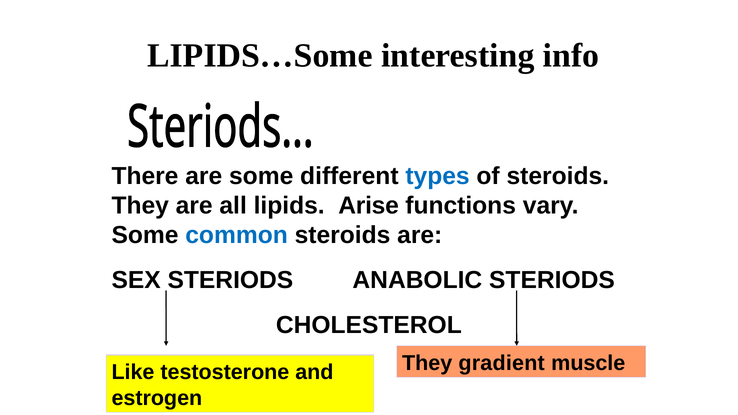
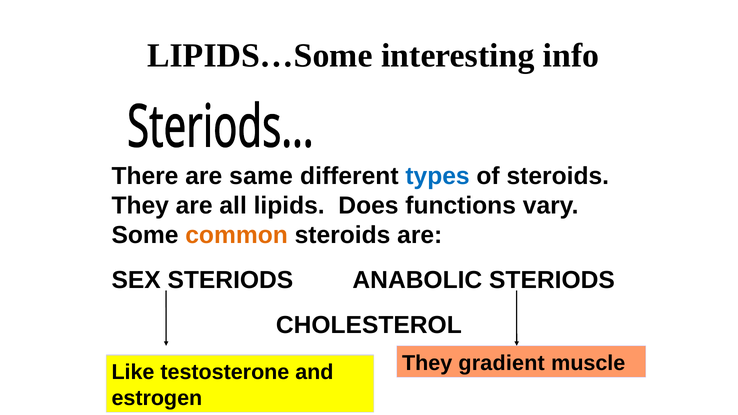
are some: some -> same
Arise: Arise -> Does
common colour: blue -> orange
